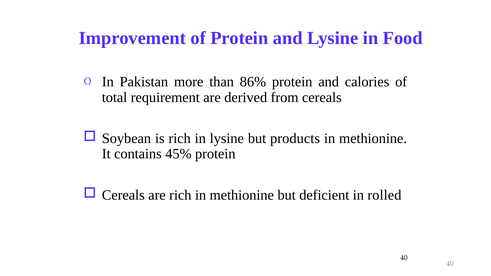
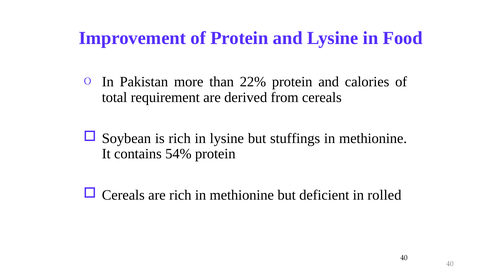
86%: 86% -> 22%
products: products -> stuffings
45%: 45% -> 54%
